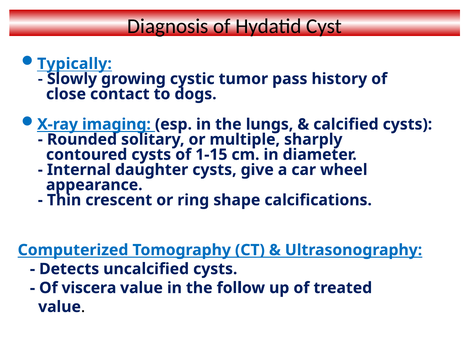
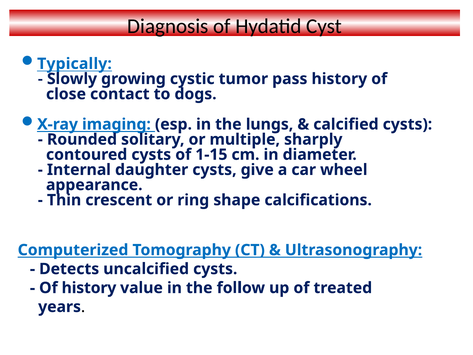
Of viscera: viscera -> history
value at (60, 307): value -> years
